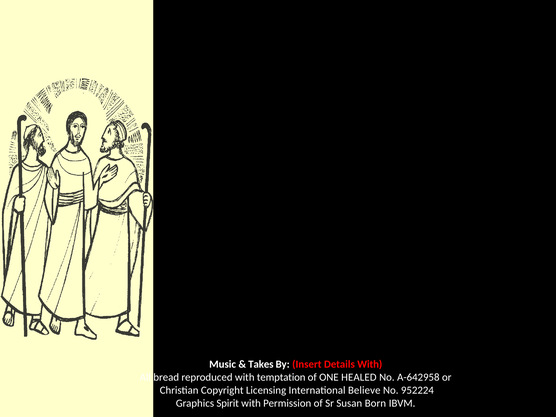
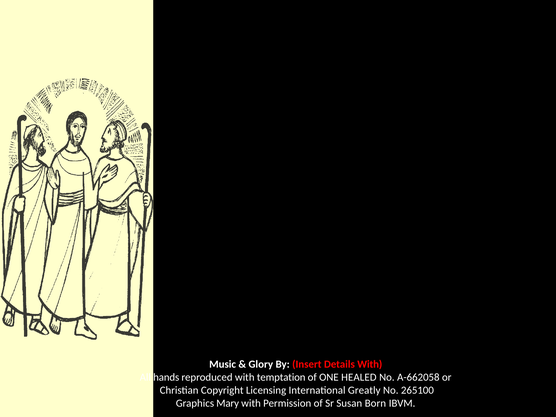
Takes: Takes -> Glory
bread: bread -> hands
A-642958: A-642958 -> A-662058
Believe: Believe -> Greatly
952224: 952224 -> 265100
Spirit: Spirit -> Mary
